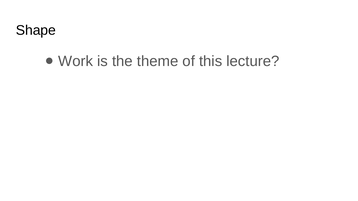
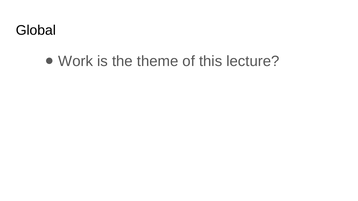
Shape: Shape -> Global
